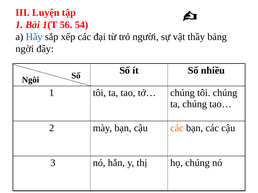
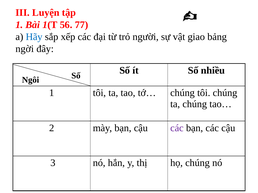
54: 54 -> 77
thầy: thầy -> giao
các at (177, 128) colour: orange -> purple
